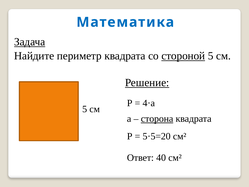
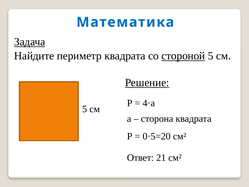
сторона underline: present -> none
5·5=20: 5·5=20 -> 0·5=20
40: 40 -> 21
